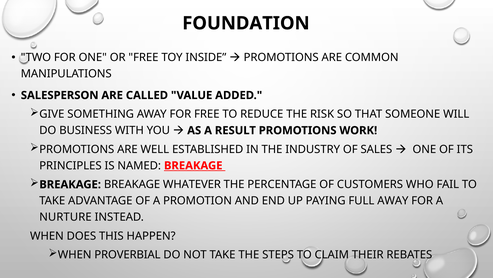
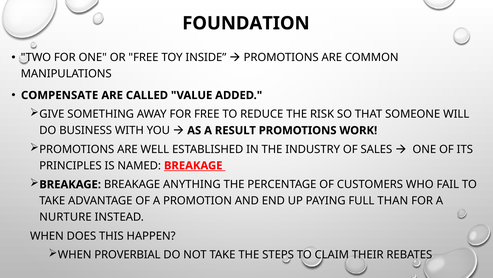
SALESPERSON: SALESPERSON -> COMPENSATE
WHATEVER: WHATEVER -> ANYTHING
FULL AWAY: AWAY -> THAN
